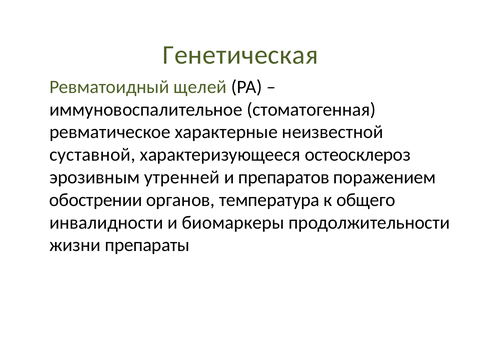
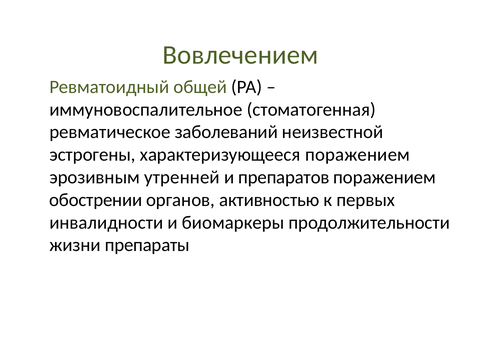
Генетическая: Генетическая -> Вовлечением
щелей: щелей -> общей
характерные: характерные -> заболеваний
суставной: суставной -> эстрогены
характеризующееся остеосклероз: остеосклероз -> поражением
температура: температура -> активностью
общего: общего -> первых
